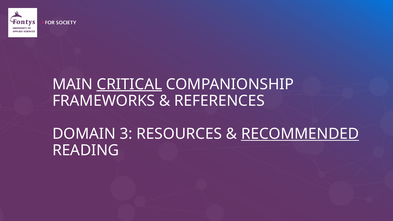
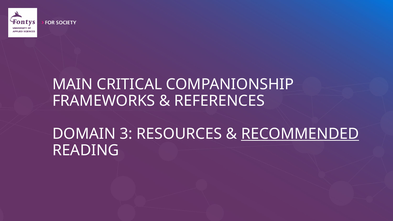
CRITICAL underline: present -> none
